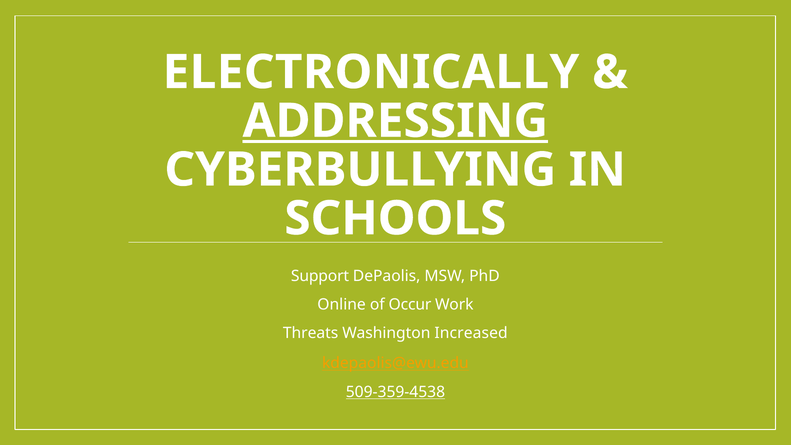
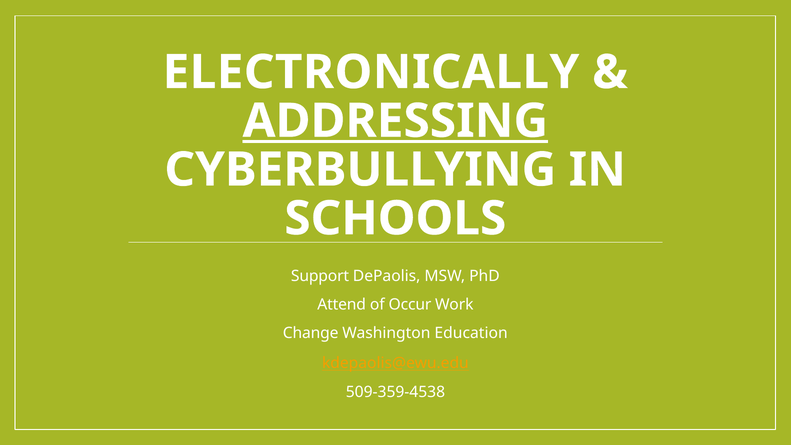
Online: Online -> Attend
Threats: Threats -> Change
Increased: Increased -> Education
509-359-4538 underline: present -> none
